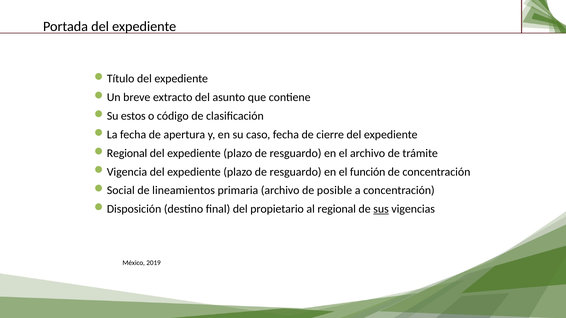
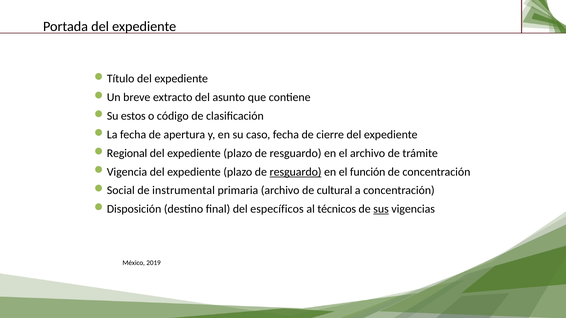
resguardo at (296, 172) underline: none -> present
lineamientos: lineamientos -> instrumental
posible: posible -> cultural
propietario: propietario -> específicos
al regional: regional -> técnicos
